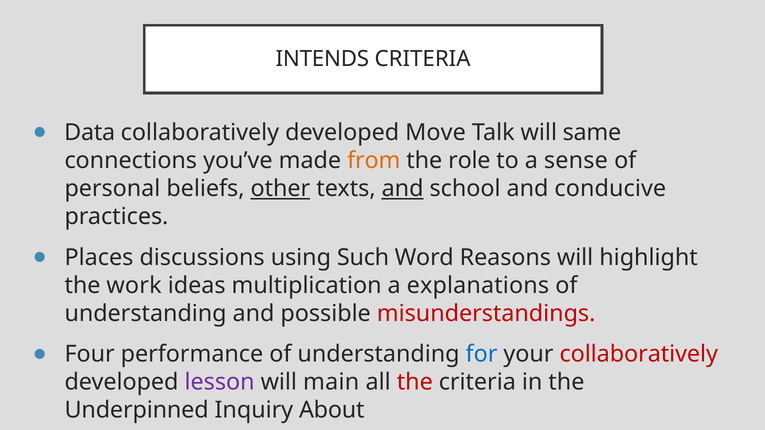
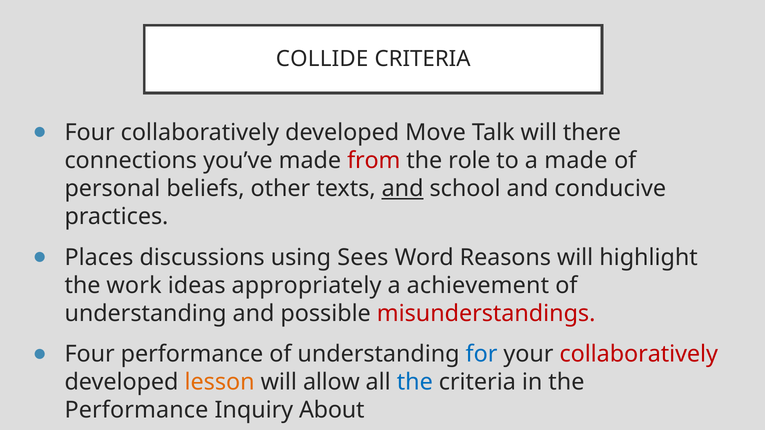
INTENDS: INTENDS -> COLLIDE
Data at (90, 133): Data -> Four
same: same -> there
from colour: orange -> red
a sense: sense -> made
other underline: present -> none
Such: Such -> Sees
multiplication: multiplication -> appropriately
explanations: explanations -> achievement
lesson colour: purple -> orange
main: main -> allow
the at (415, 382) colour: red -> blue
Underpinned at (137, 410): Underpinned -> Performance
